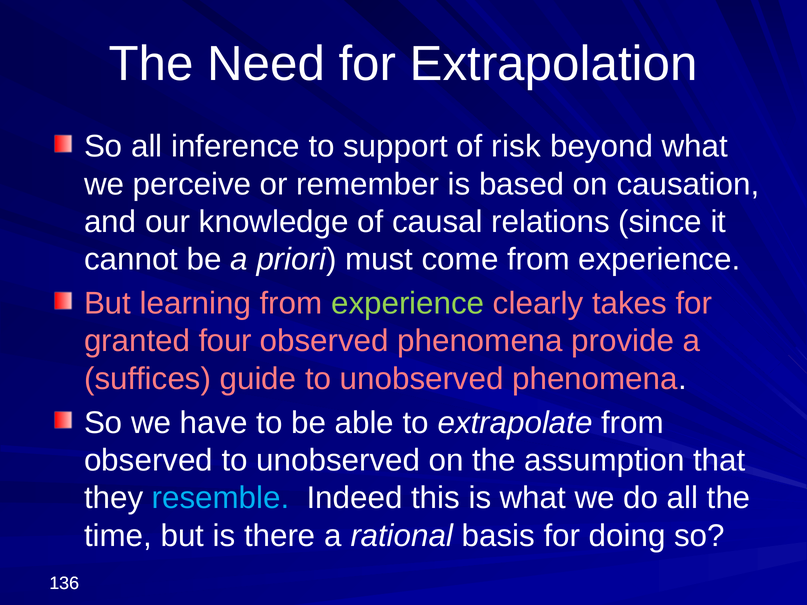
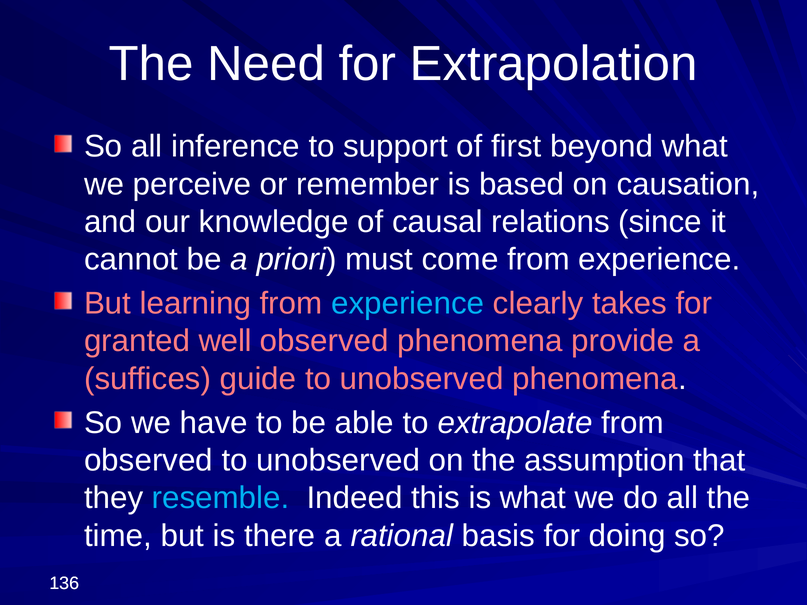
risk: risk -> first
experience at (408, 304) colour: light green -> light blue
four: four -> well
